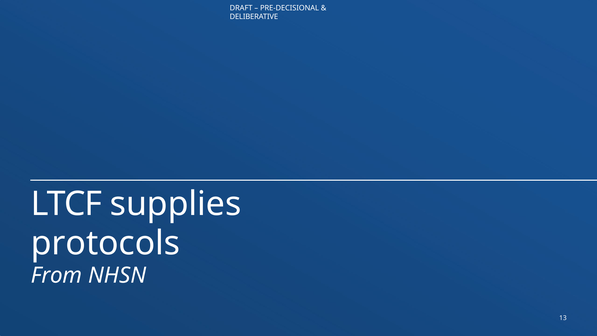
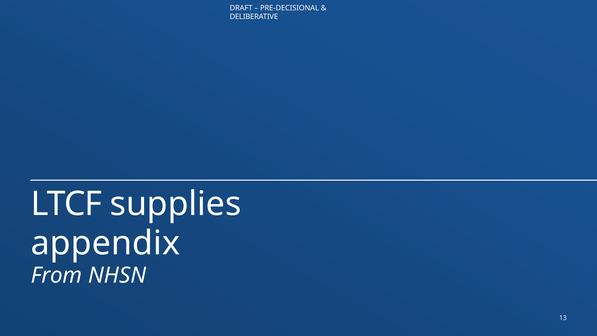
protocols: protocols -> appendix
